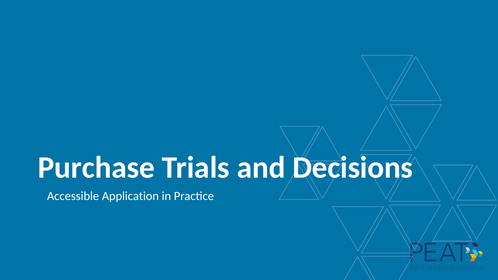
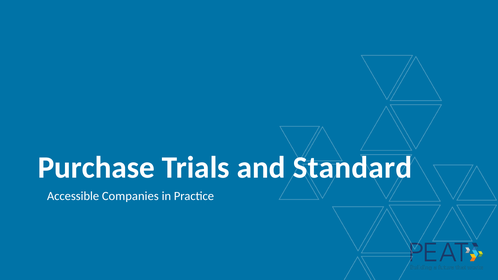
Decisions: Decisions -> Standard
Application: Application -> Companies
